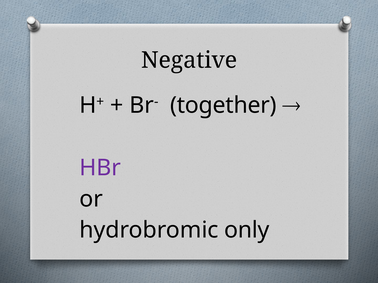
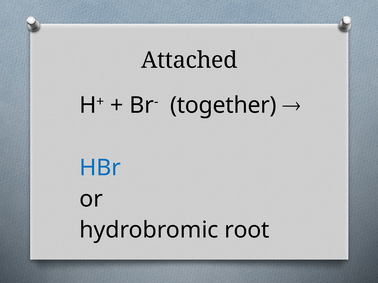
Negative: Negative -> Attached
HBr colour: purple -> blue
only: only -> root
